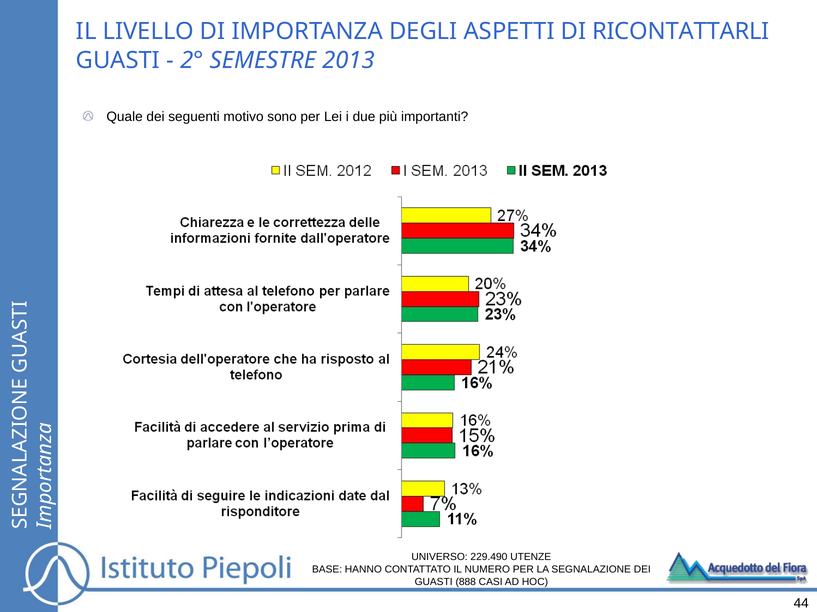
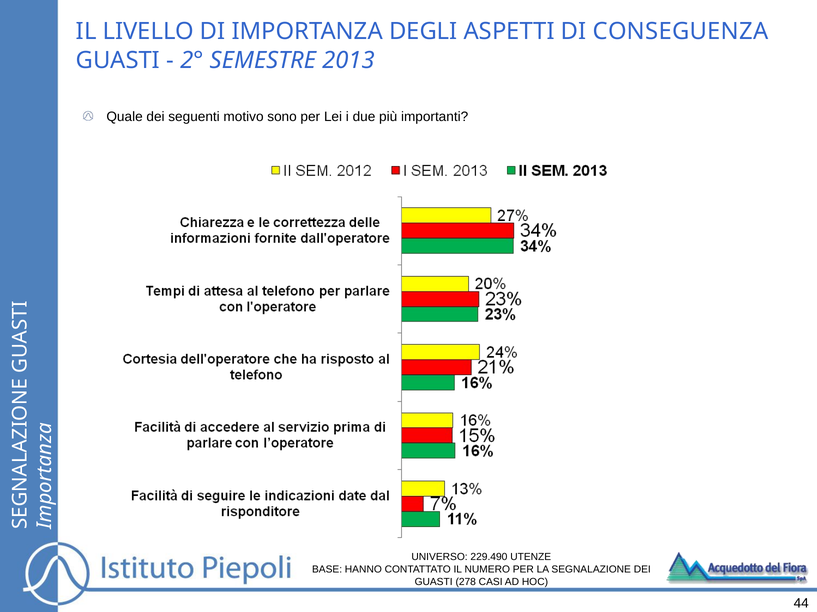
RICONTATTARLI: RICONTATTARLI -> CONSEGUENZA
888: 888 -> 278
